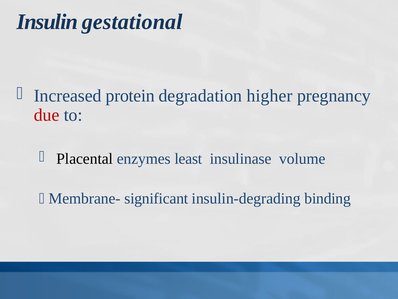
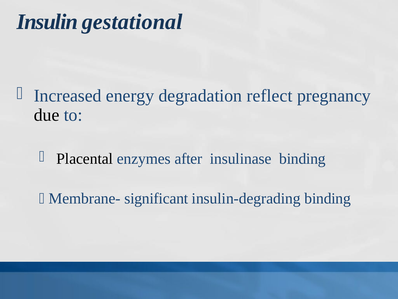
protein: protein -> energy
higher: higher -> reflect
due colour: red -> black
least: least -> after
insulinase volume: volume -> binding
